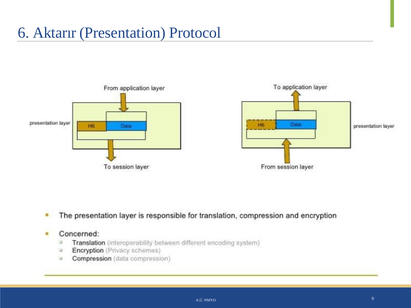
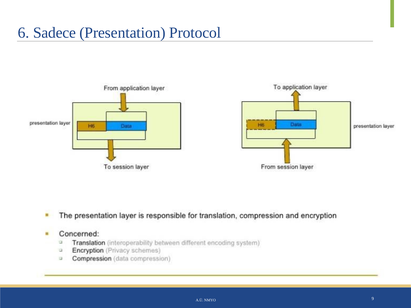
Aktarır: Aktarır -> Sadece
